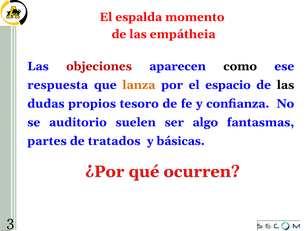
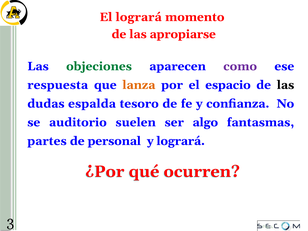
El espalda: espalda -> logrará
empátheia: empátheia -> apropiarse
objeciones colour: red -> green
como colour: black -> purple
propios: propios -> espalda
tratados: tratados -> personal
y básicas: básicas -> logrará
